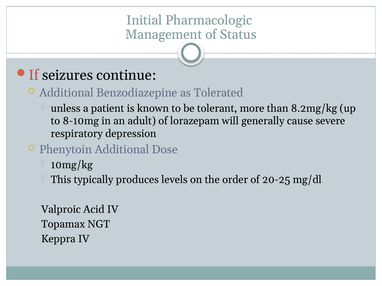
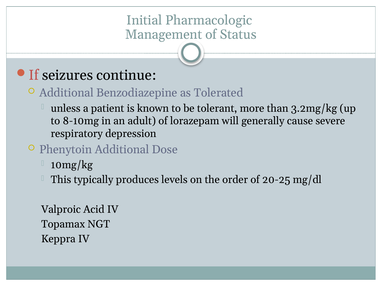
8.2mg/kg: 8.2mg/kg -> 3.2mg/kg
